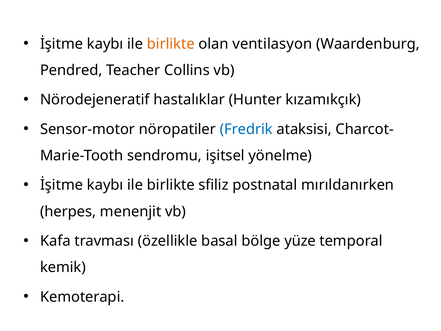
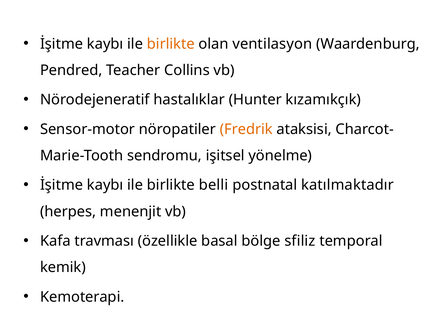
Fredrik colour: blue -> orange
sfiliz: sfiliz -> belli
mırıldanırken: mırıldanırken -> katılmaktadır
yüze: yüze -> sfiliz
